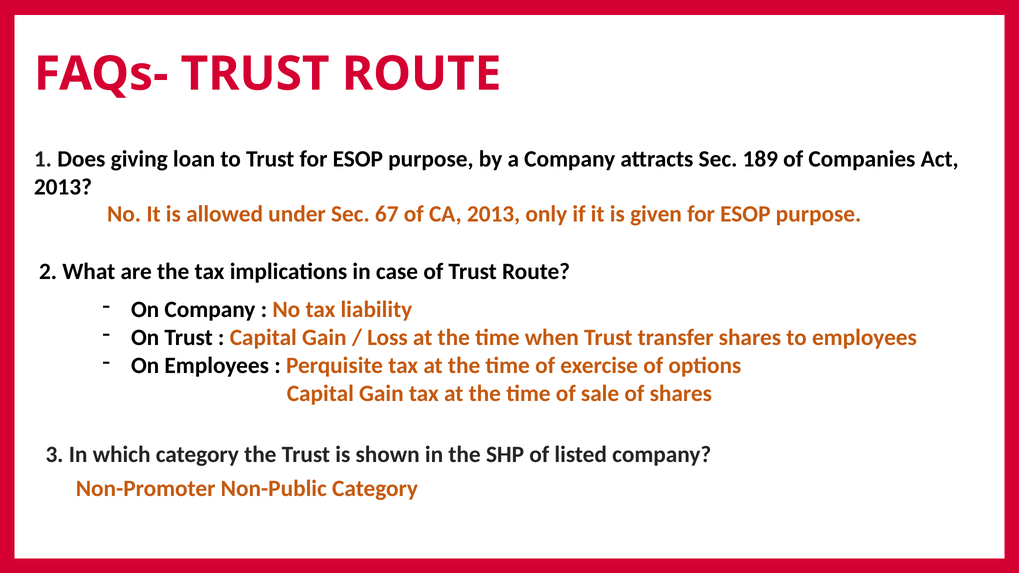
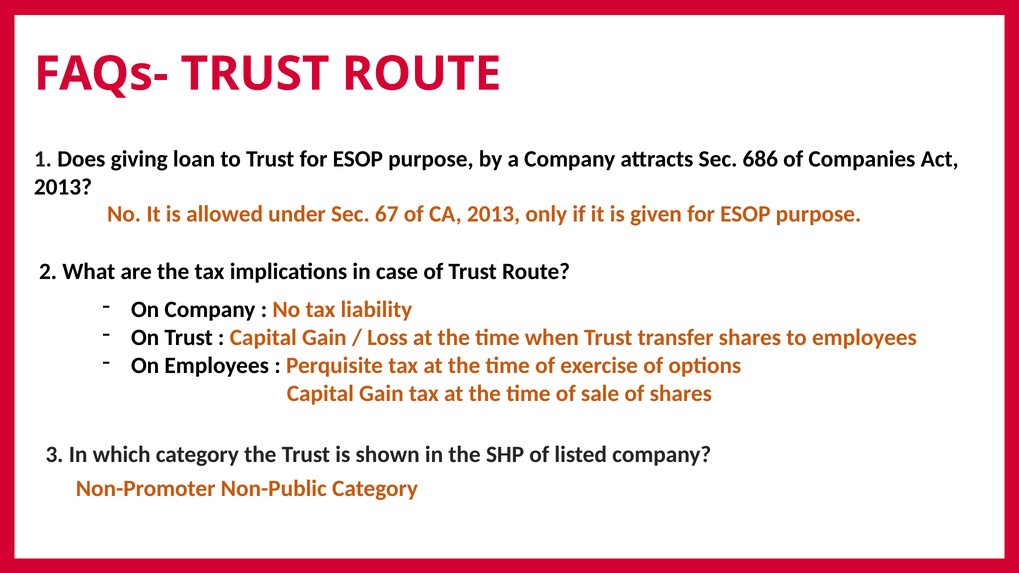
189: 189 -> 686
